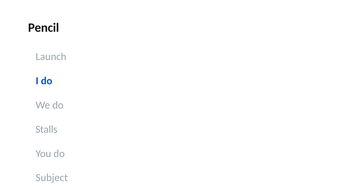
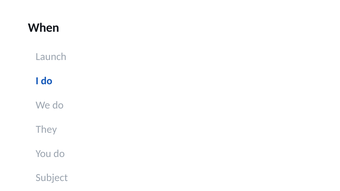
Pencil: Pencil -> When
Stalls: Stalls -> They
